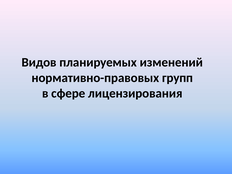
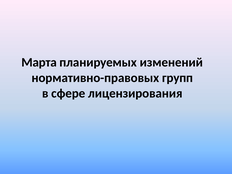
Видов: Видов -> Марта
